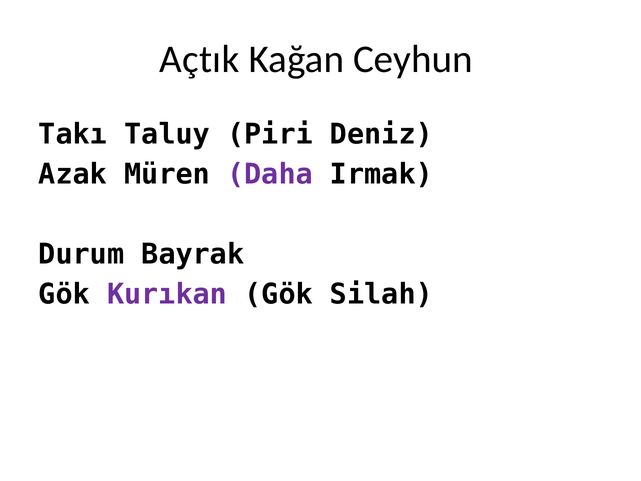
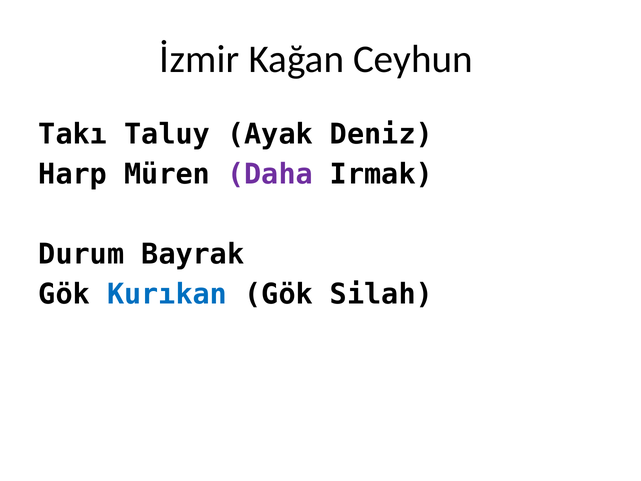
Açtık: Açtık -> İzmir
Piri: Piri -> Ayak
Azak: Azak -> Harp
Kurıkan colour: purple -> blue
